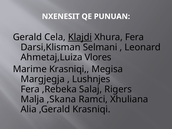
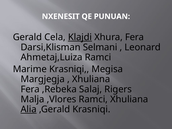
Ahmetaj,Luiza Vlores: Vlores -> Ramci
Lushnjes at (91, 79): Lushnjes -> Xhuliana
,Skana: ,Skana -> ,Vlores
Alia underline: none -> present
